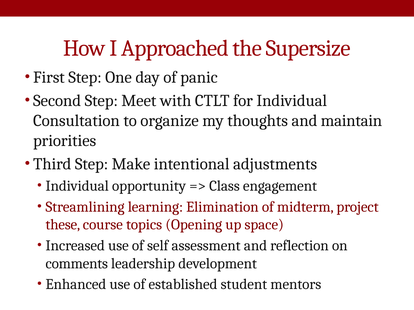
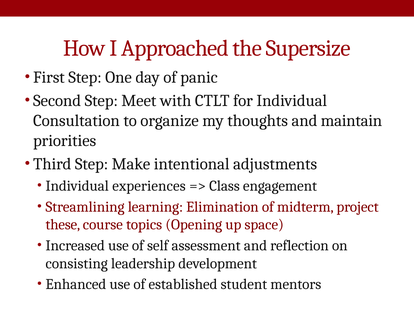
opportunity: opportunity -> experiences
comments: comments -> consisting
